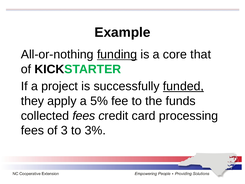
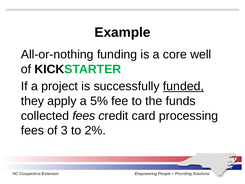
funding underline: present -> none
that: that -> well
3%: 3% -> 2%
